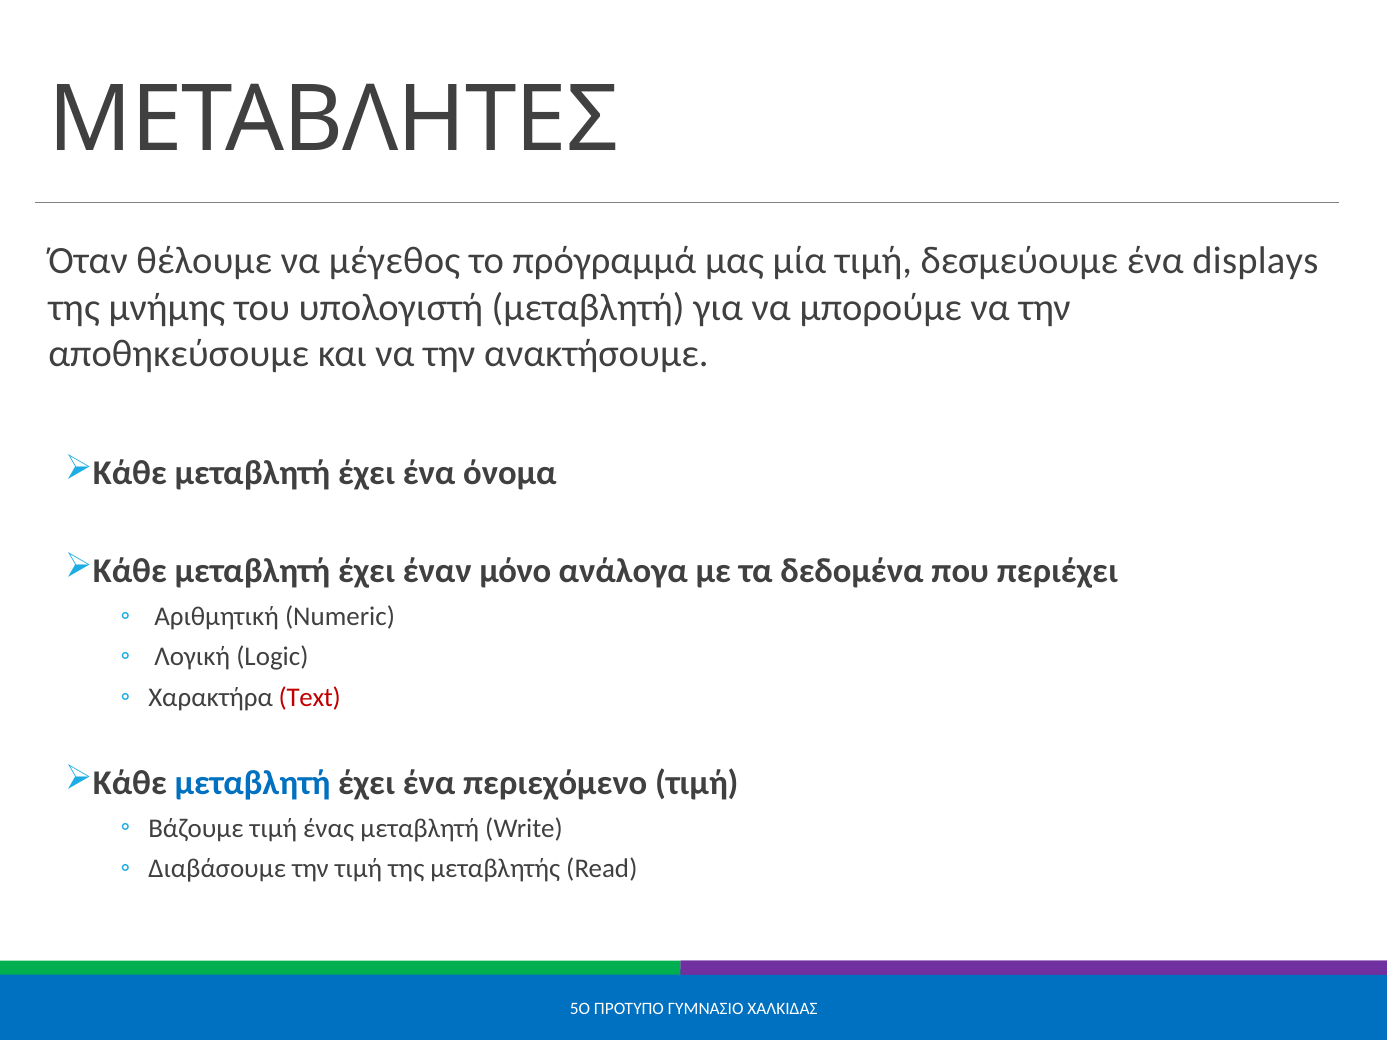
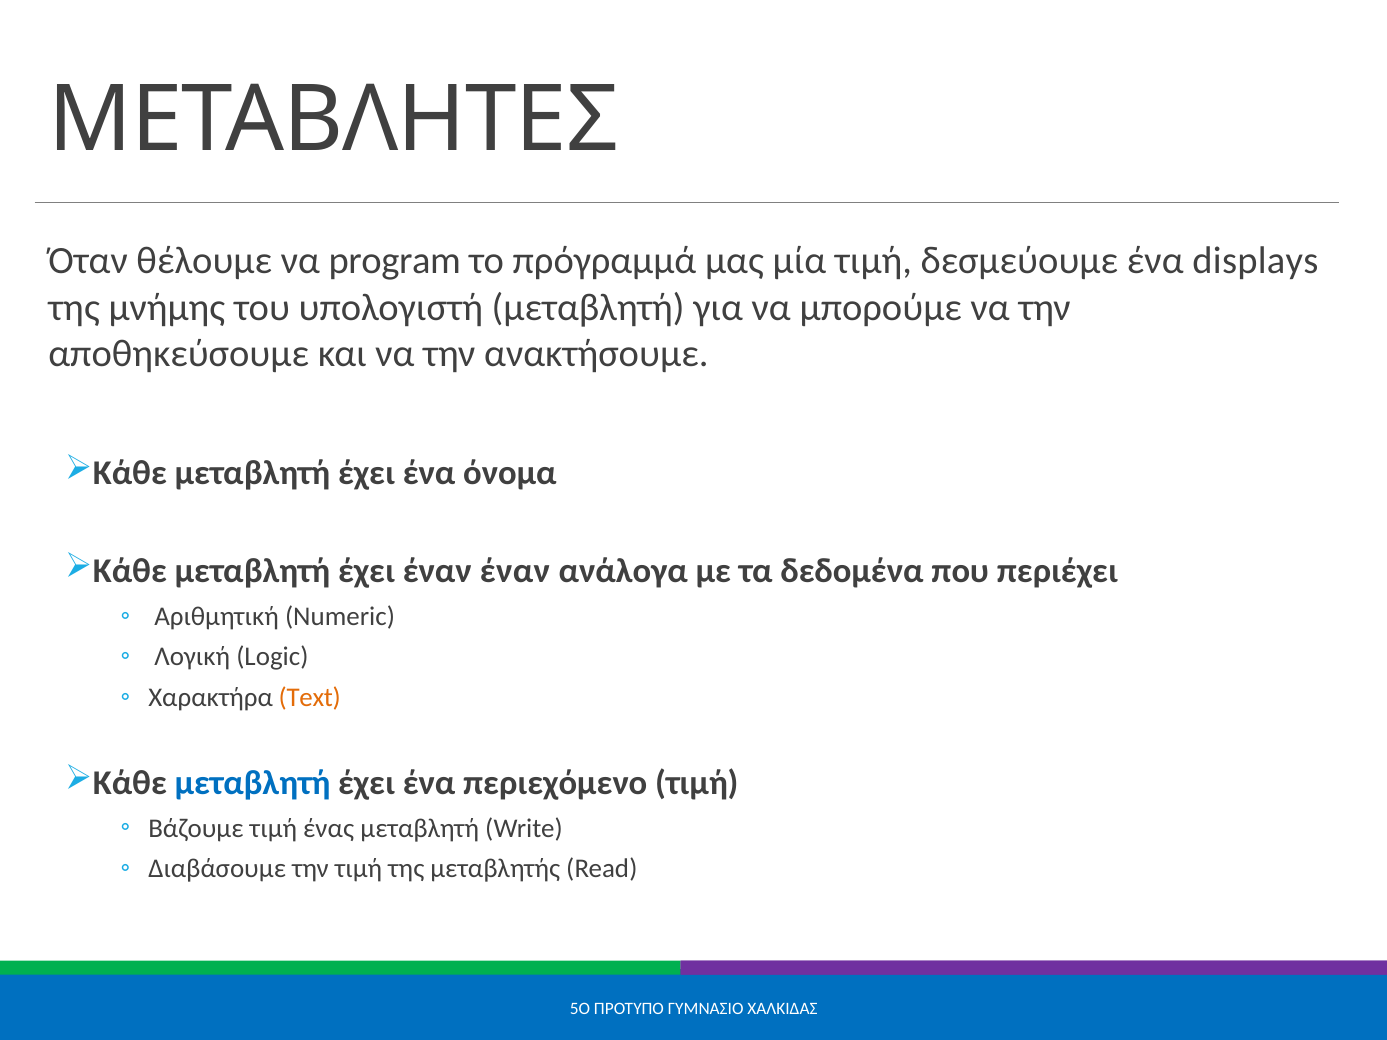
μέγεθος: μέγεθος -> program
έναν μόνο: μόνο -> έναν
Text colour: red -> orange
